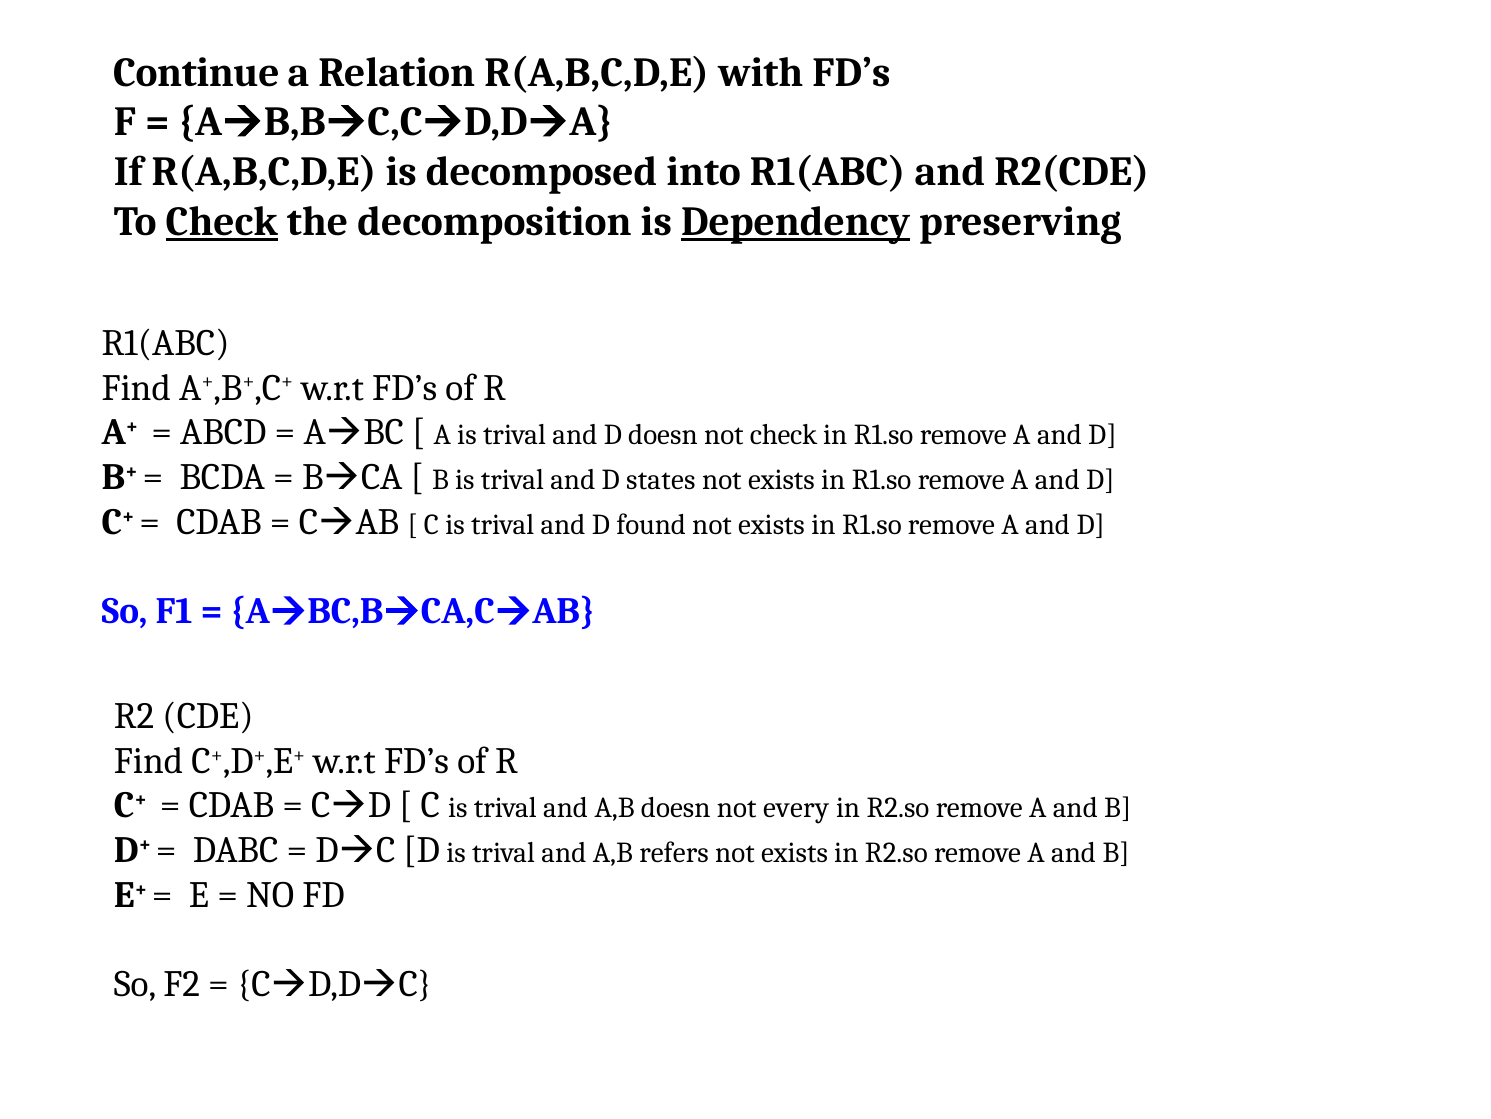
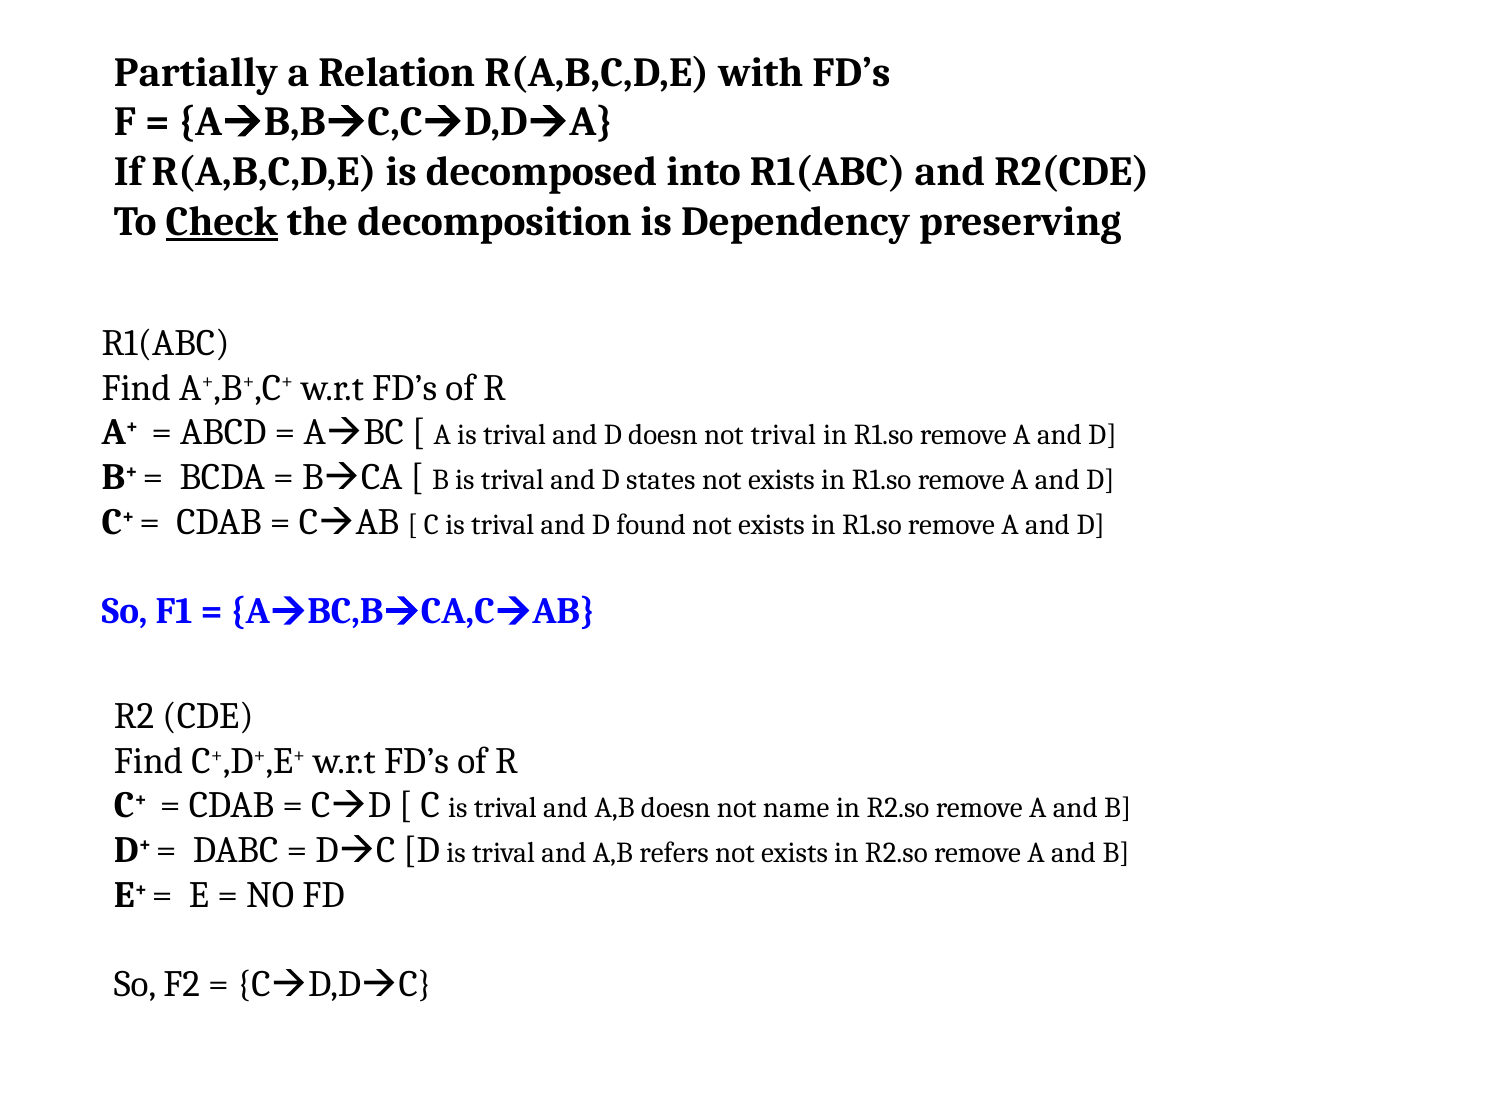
Continue: Continue -> Partially
Dependency underline: present -> none
not check: check -> trival
every: every -> name
